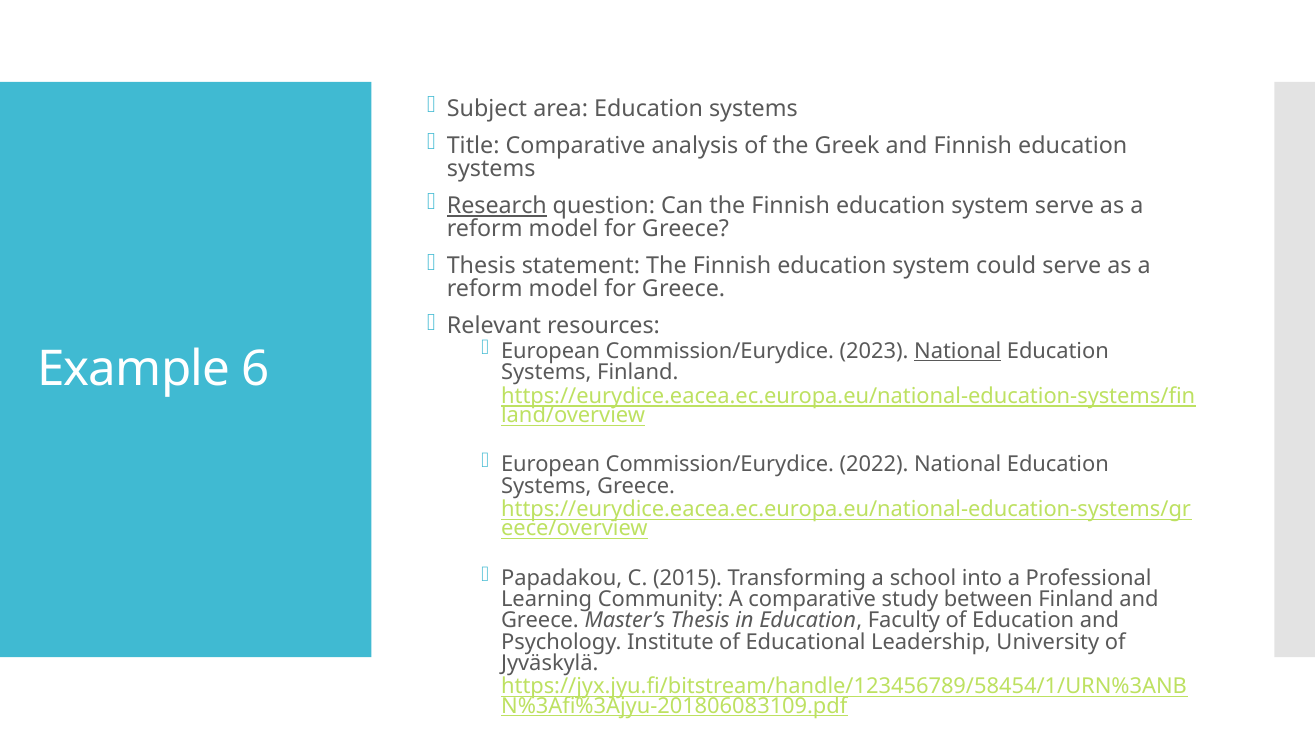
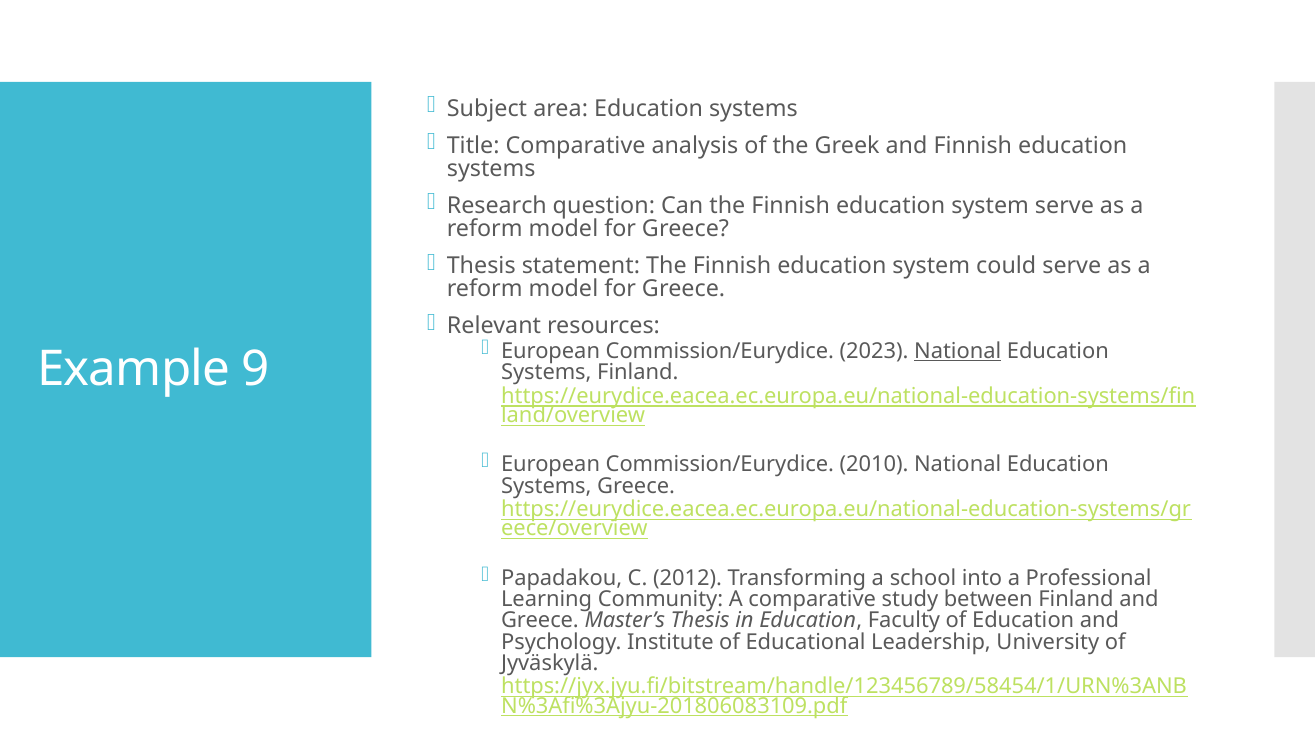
Research underline: present -> none
6: 6 -> 9
2022: 2022 -> 2010
2015: 2015 -> 2012
